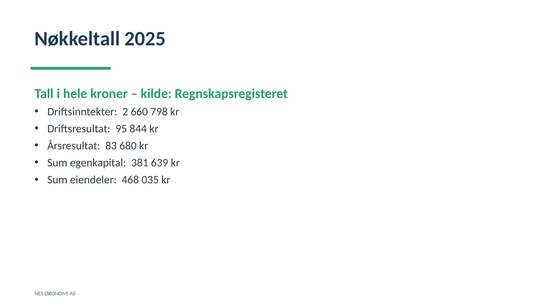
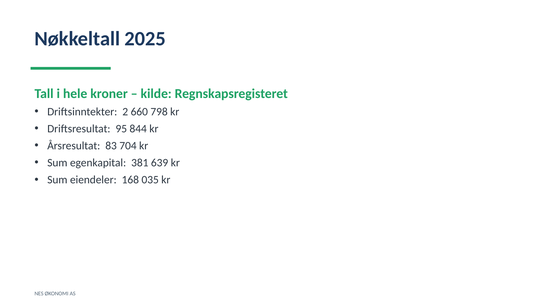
680: 680 -> 704
468: 468 -> 168
